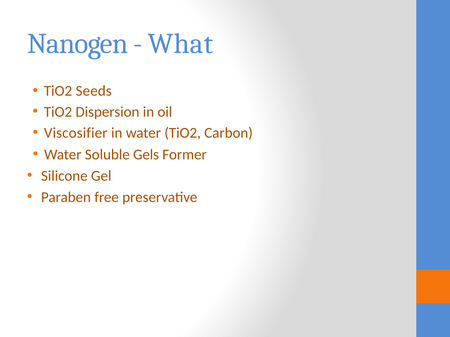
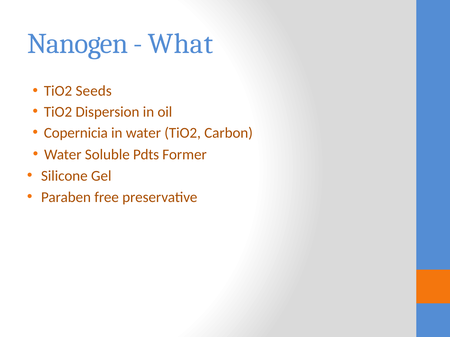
Viscosifier: Viscosifier -> Copernicia
Gels: Gels -> Pdts
